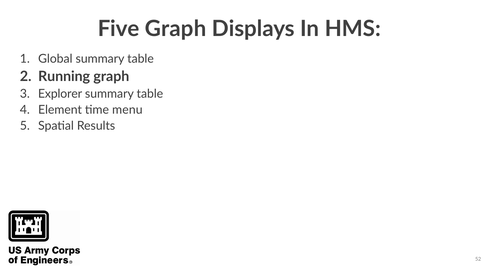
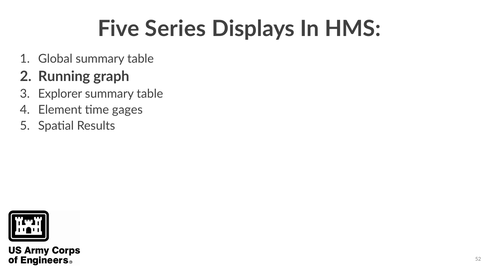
Five Graph: Graph -> Series
menu: menu -> gages
